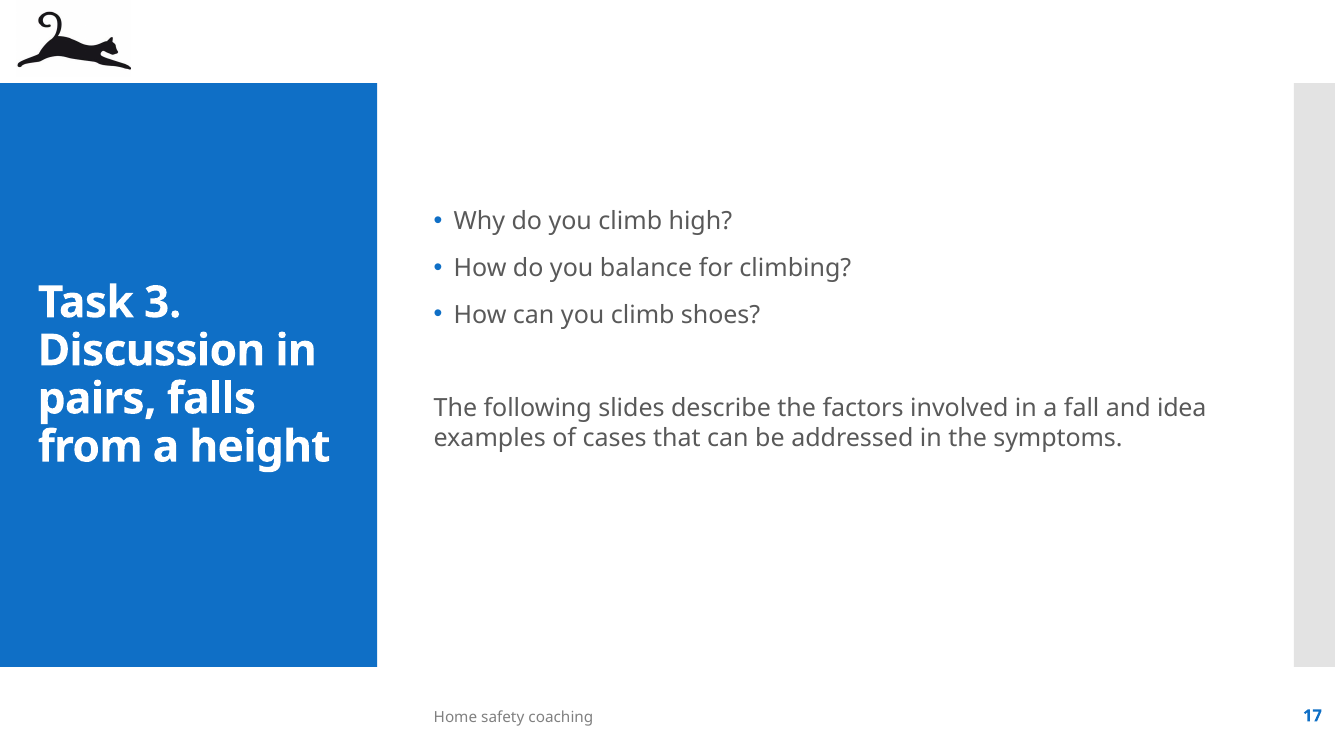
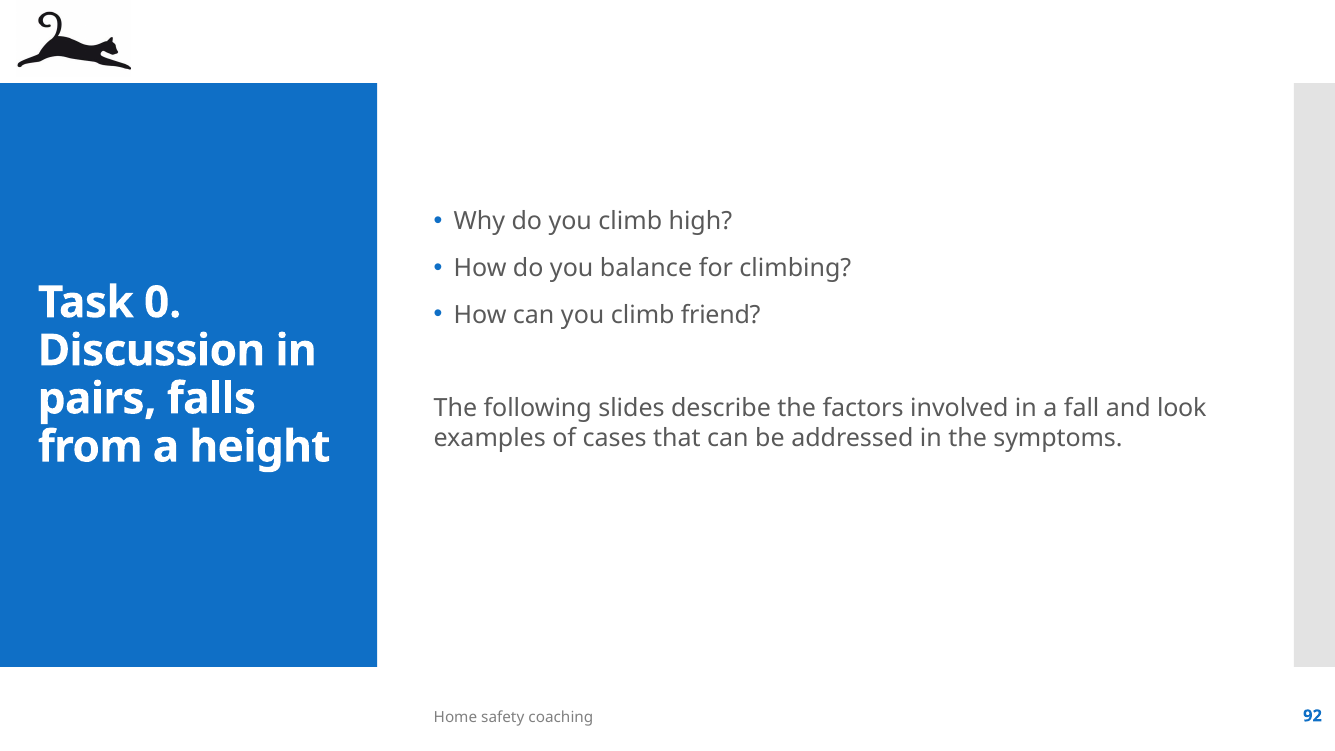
3: 3 -> 0
shoes: shoes -> friend
idea: idea -> look
17: 17 -> 92
